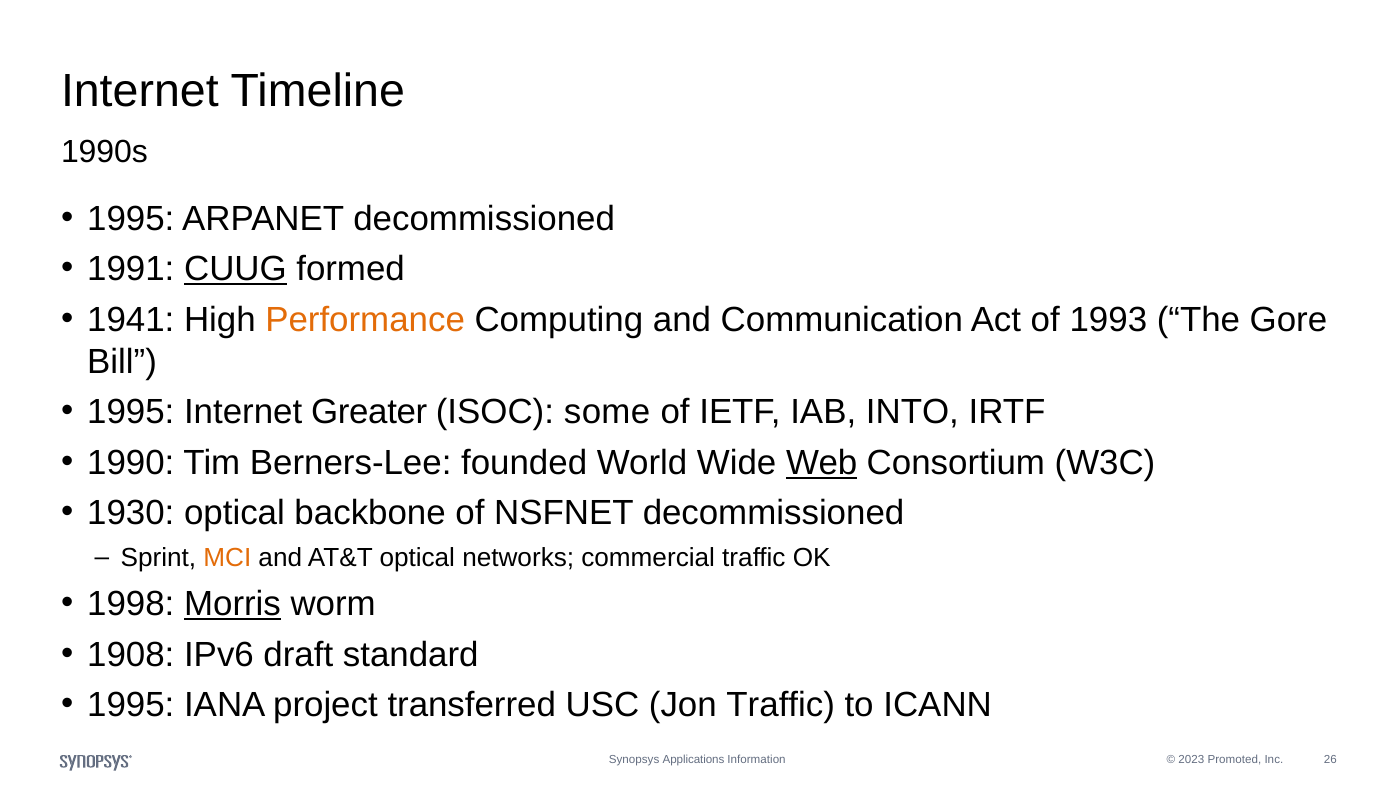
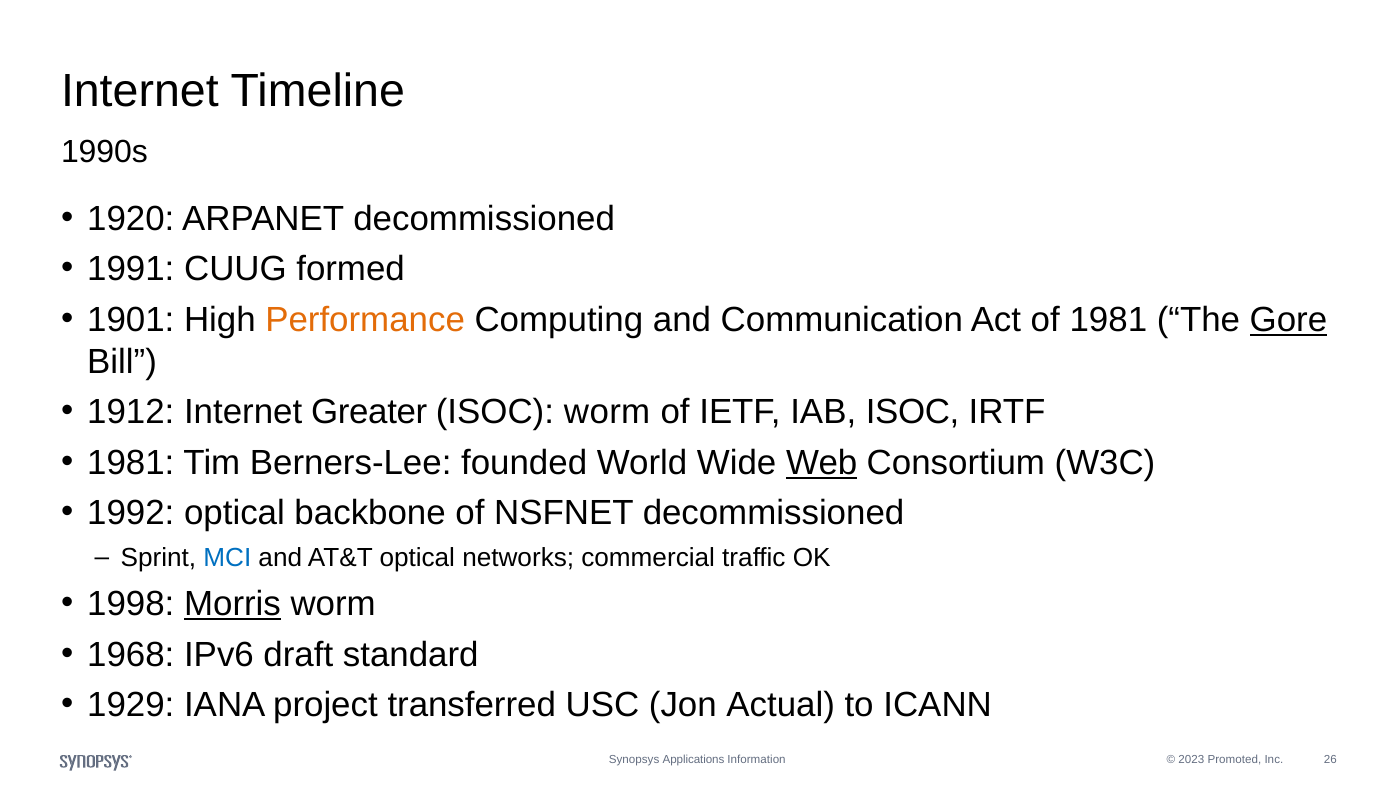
1995 at (131, 218): 1995 -> 1920
CUUG underline: present -> none
1941: 1941 -> 1901
of 1993: 1993 -> 1981
Gore underline: none -> present
1995 at (131, 412): 1995 -> 1912
ISOC some: some -> worm
IAB INTO: INTO -> ISOC
1990 at (131, 463): 1990 -> 1981
1930: 1930 -> 1992
MCI colour: orange -> blue
1908: 1908 -> 1968
1995 at (131, 705): 1995 -> 1929
Jon Traffic: Traffic -> Actual
